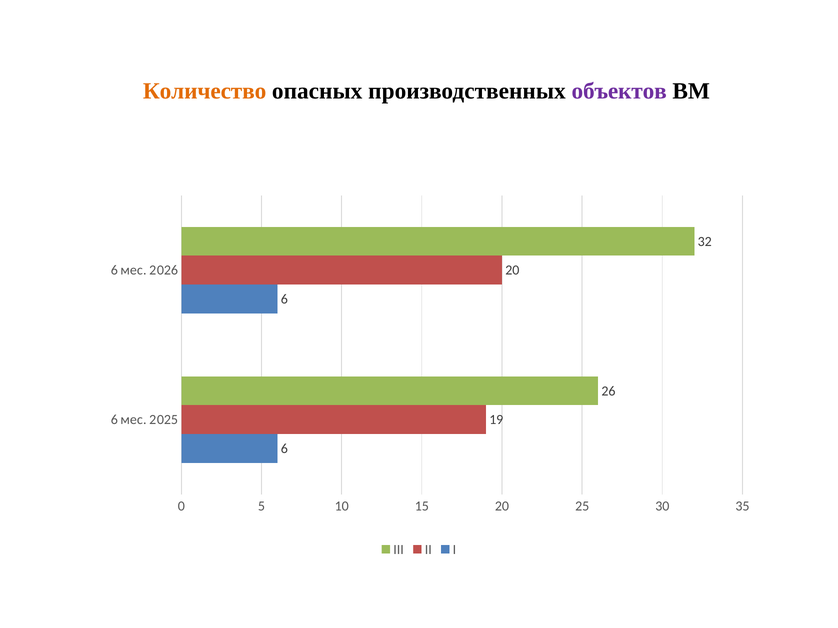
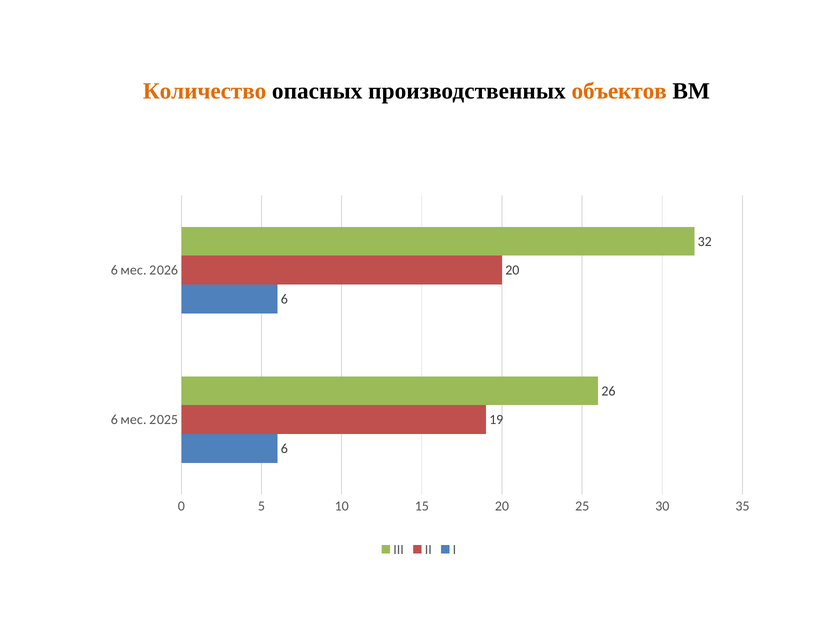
объектов colour: purple -> orange
